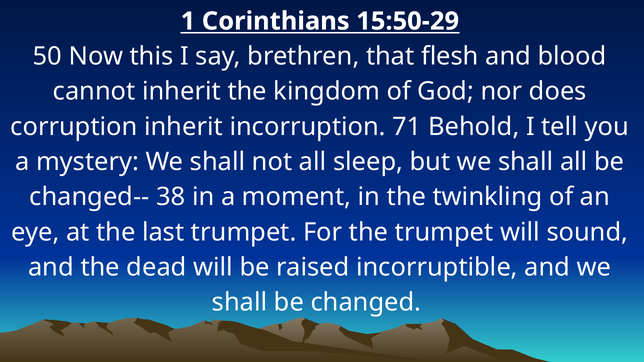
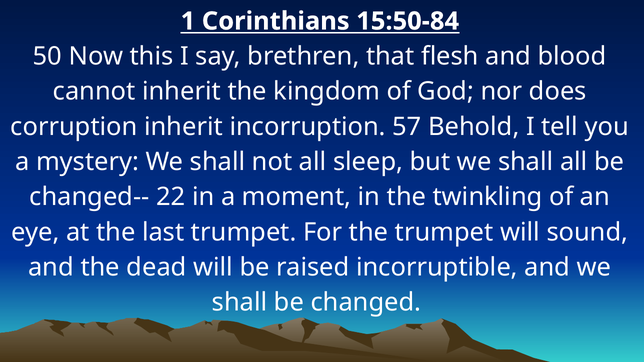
15:50-29: 15:50-29 -> 15:50-84
71: 71 -> 57
38: 38 -> 22
